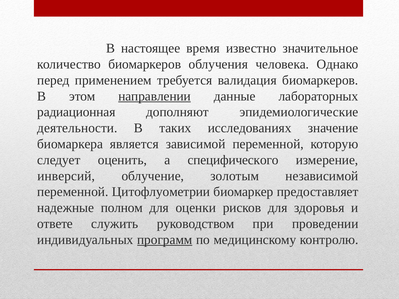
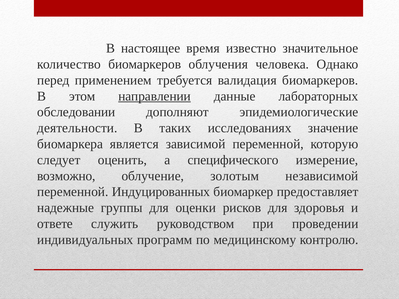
радиационная: радиационная -> обследовании
инверсий: инверсий -> возможно
Цитофлуометрии: Цитофлуометрии -> Индуцированных
полном: полном -> группы
программ underline: present -> none
